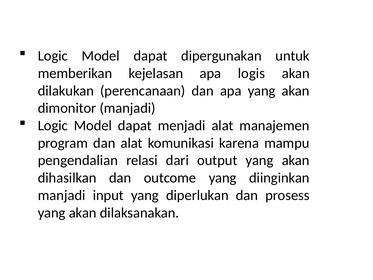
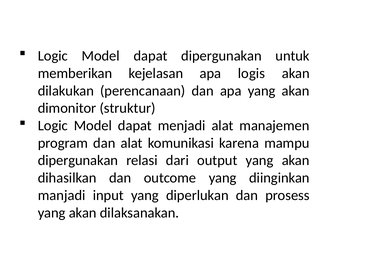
dimonitor manjadi: manjadi -> struktur
pengendalian at (78, 160): pengendalian -> dipergunakan
